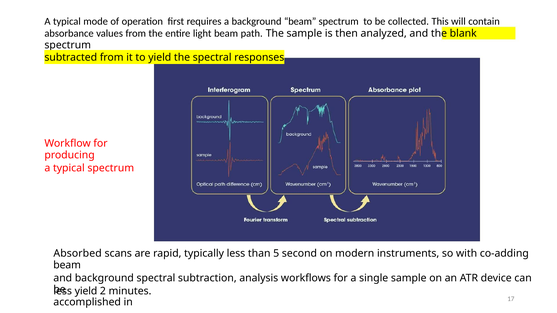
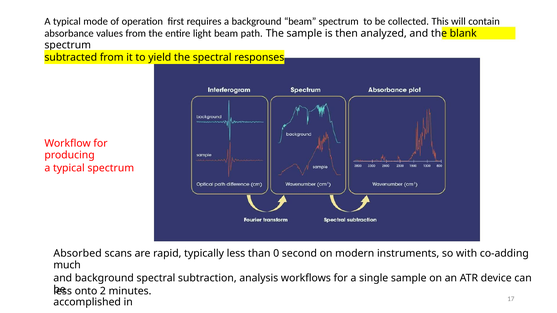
5: 5 -> 0
beam at (67, 265): beam -> much
yield at (86, 291): yield -> onto
